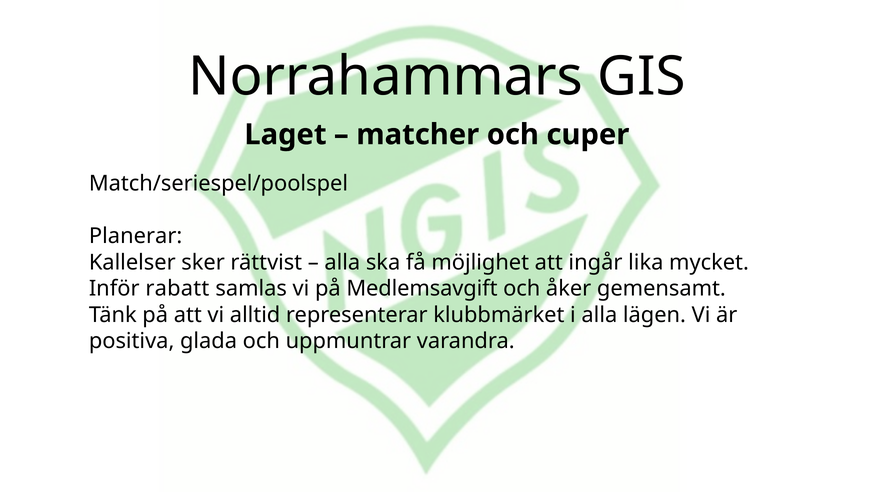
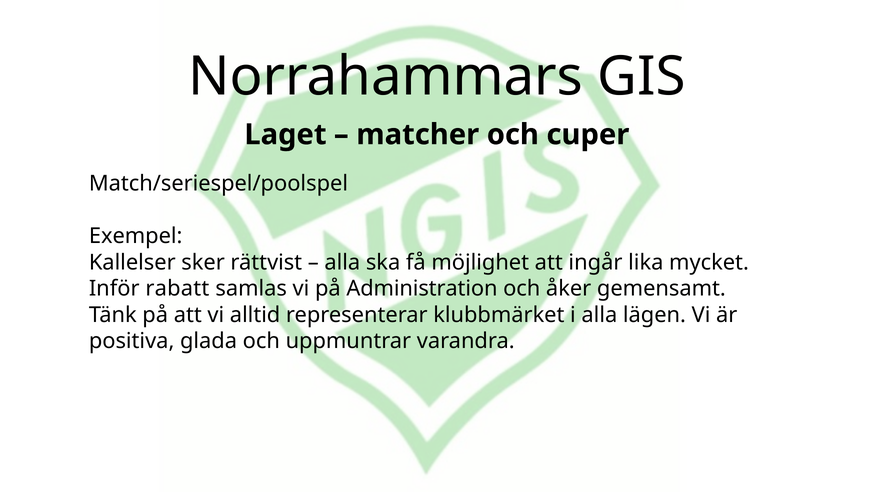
Planerar: Planerar -> Exempel
Medlemsavgift: Medlemsavgift -> Administration
